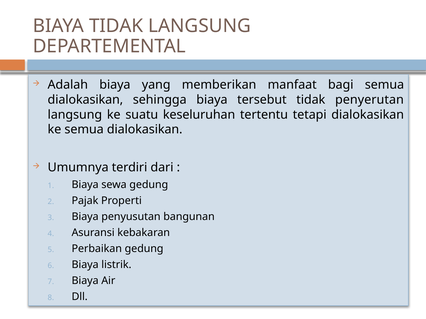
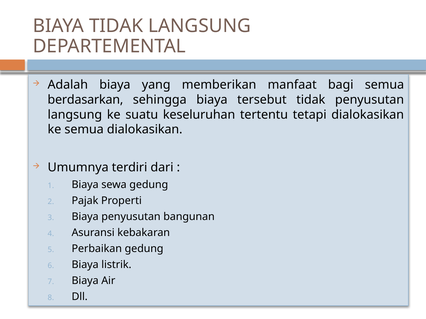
dialokasikan at (85, 100): dialokasikan -> berdasarkan
tidak penyerutan: penyerutan -> penyusutan
